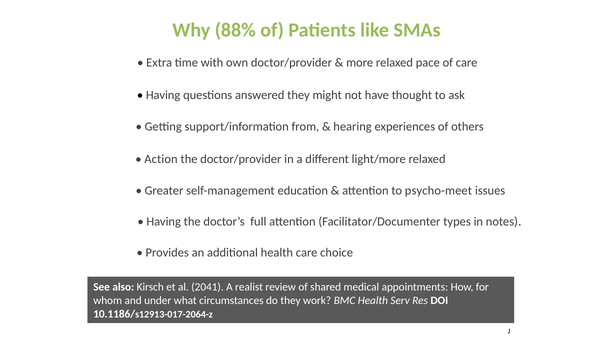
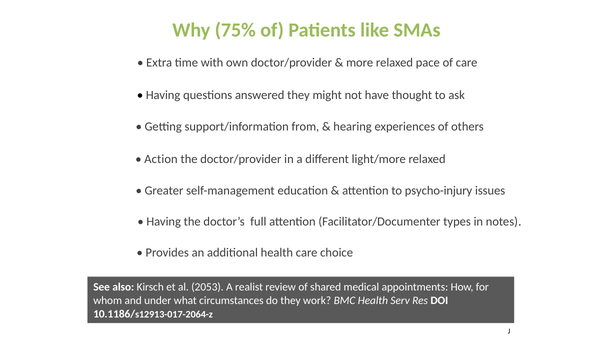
88%: 88% -> 75%
psycho-meet: psycho-meet -> psycho-injury
2041: 2041 -> 2053
